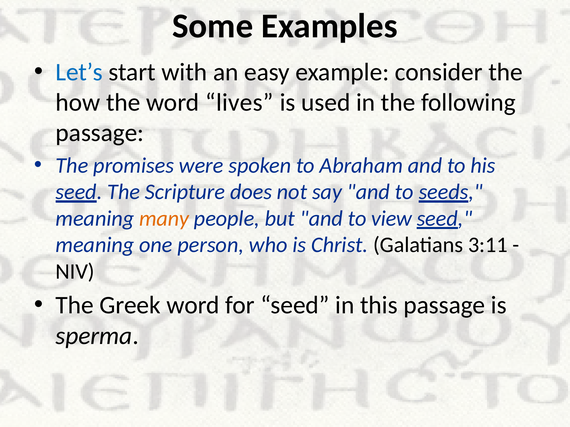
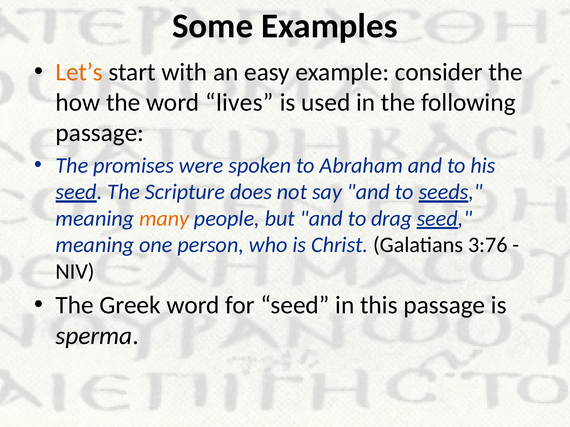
Let’s colour: blue -> orange
view: view -> drag
3:11: 3:11 -> 3:76
